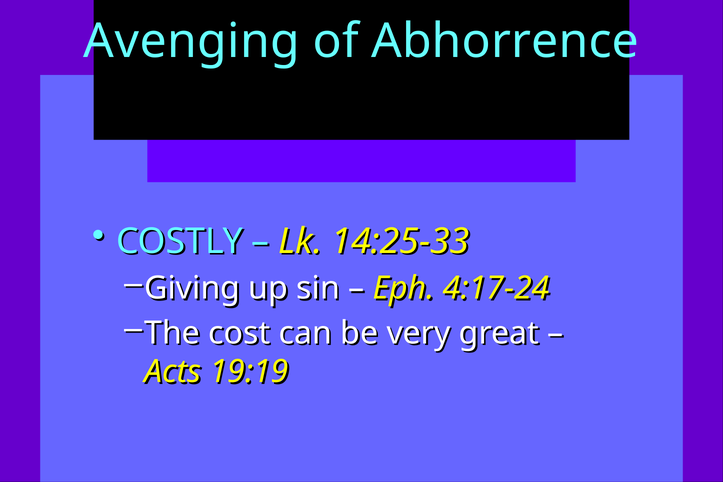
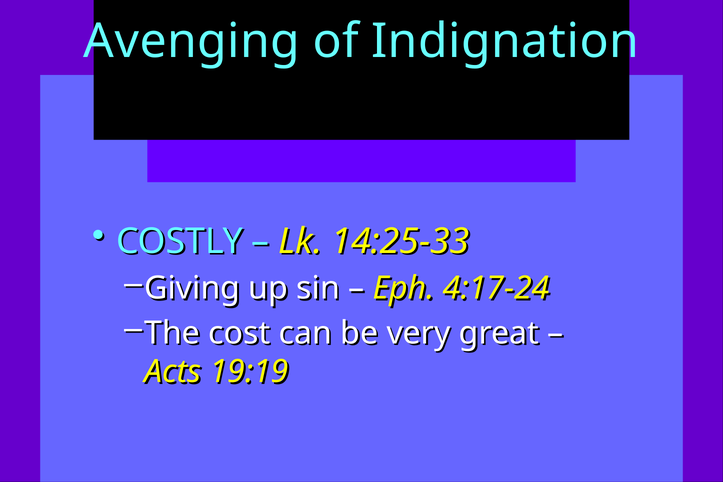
Abhorrence: Abhorrence -> Indignation
